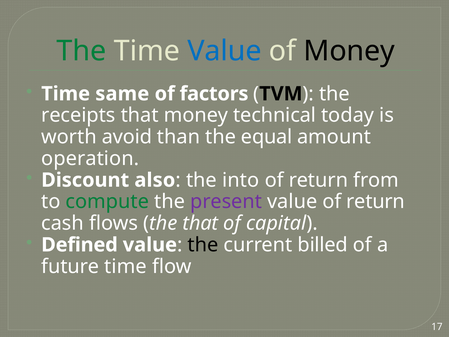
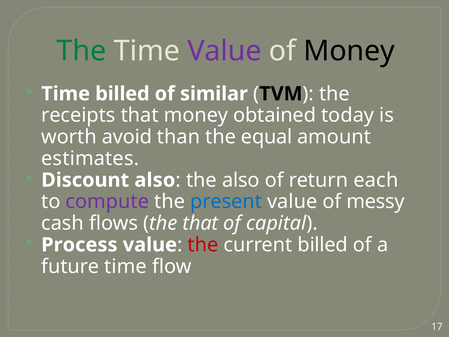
Value at (225, 51) colour: blue -> purple
Time same: same -> billed
factors: factors -> similar
technical: technical -> obtained
operation: operation -> estimates
the into: into -> also
from: from -> each
compute colour: green -> purple
present colour: purple -> blue
value of return: return -> messy
Defined: Defined -> Process
the at (203, 245) colour: black -> red
